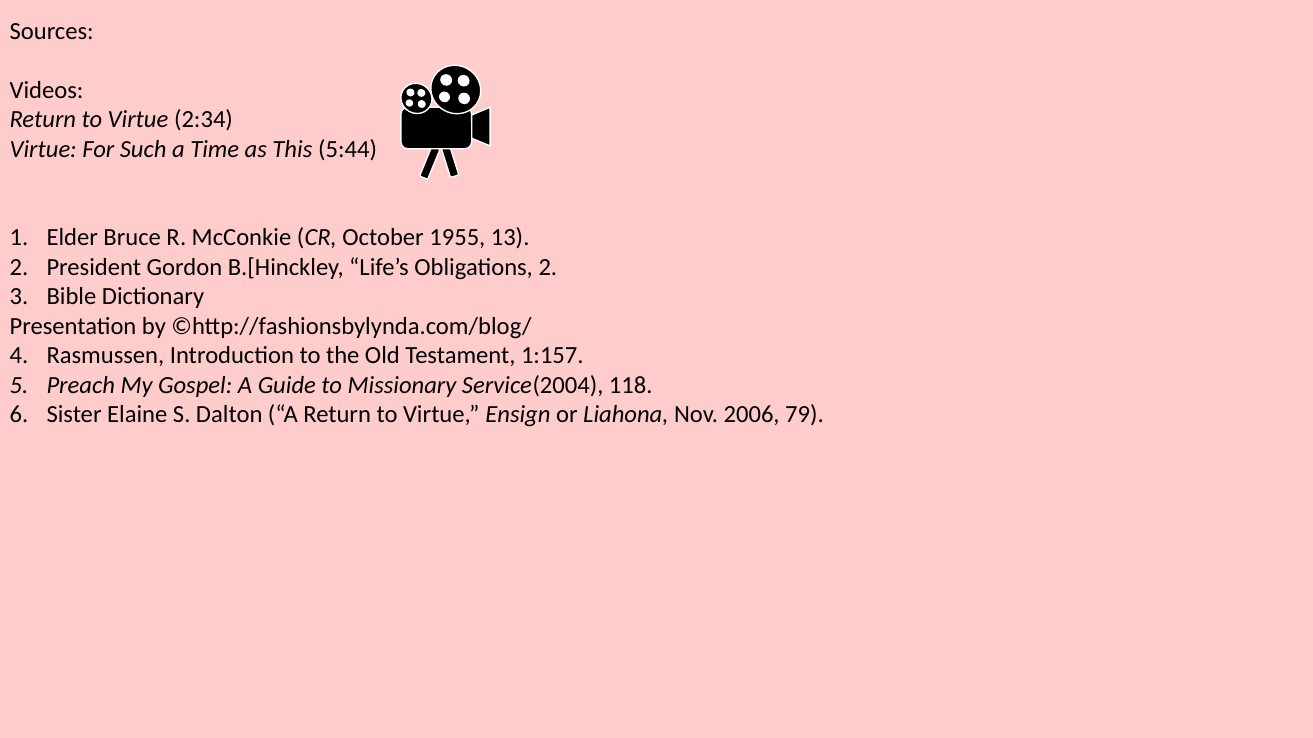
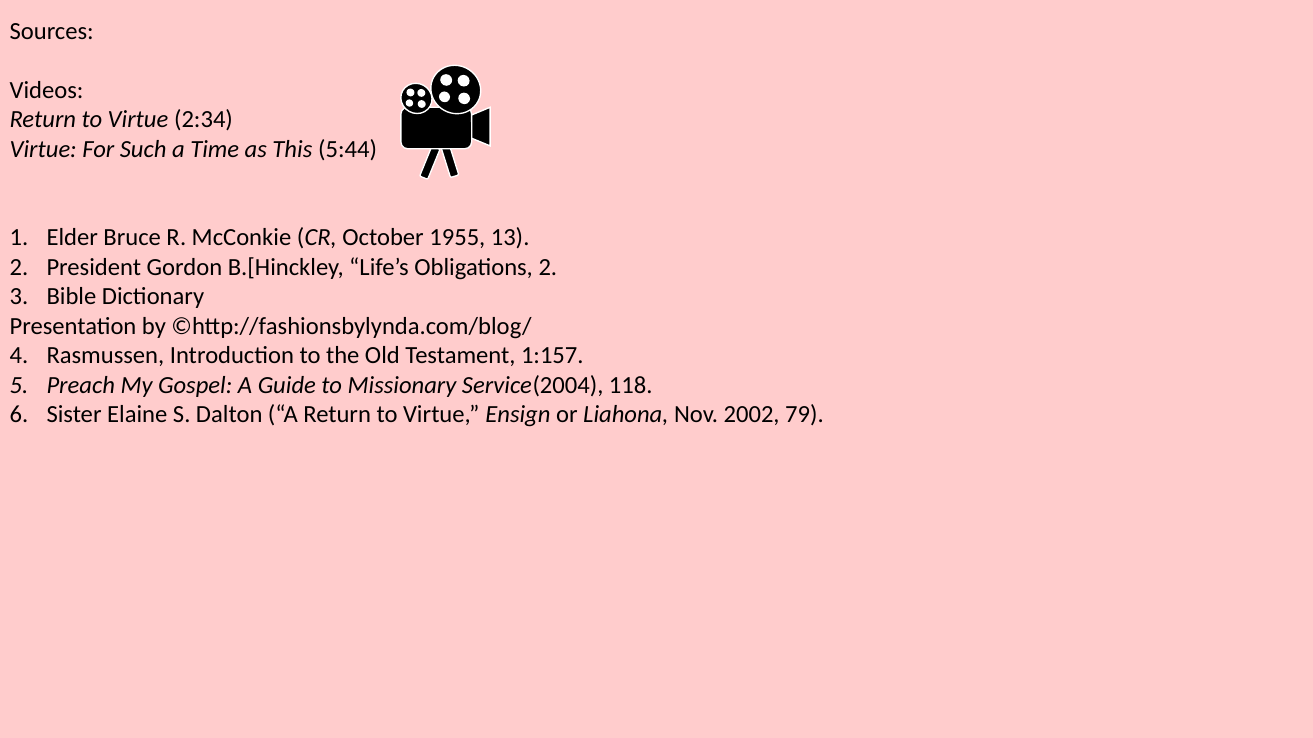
2006: 2006 -> 2002
